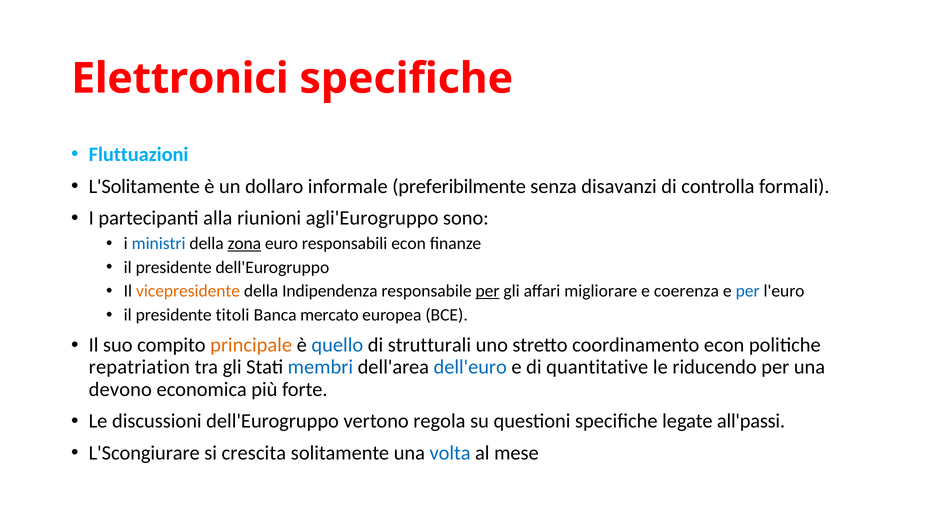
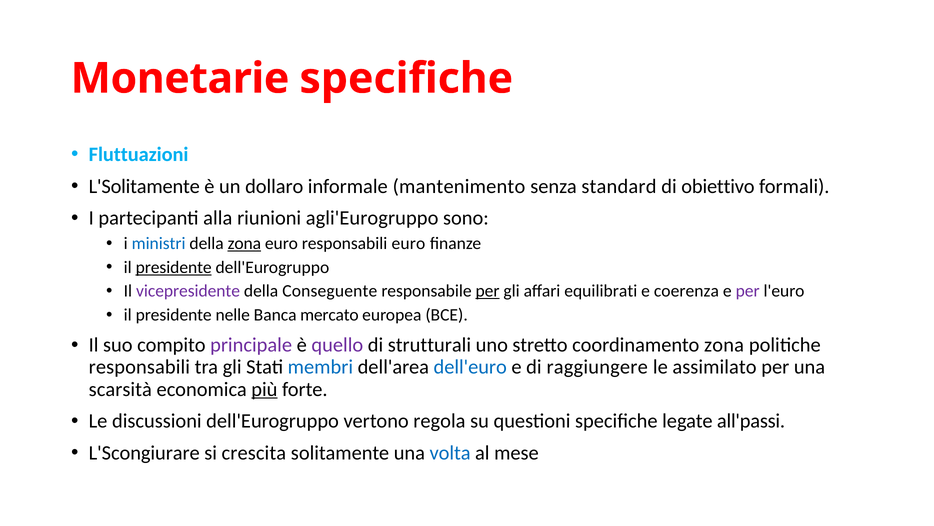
Elettronici: Elettronici -> Monetarie
preferibilmente: preferibilmente -> mantenimento
disavanzi: disavanzi -> standard
controlla: controlla -> obiettivo
responsabili econ: econ -> euro
presidente at (174, 267) underline: none -> present
vicepresidente colour: orange -> purple
Indipendenza: Indipendenza -> Conseguente
migliorare: migliorare -> equilibrati
per at (748, 291) colour: blue -> purple
titoli: titoli -> nelle
principale colour: orange -> purple
quello colour: blue -> purple
coordinamento econ: econ -> zona
repatriation at (139, 367): repatriation -> responsabili
quantitative: quantitative -> raggiungere
riducendo: riducendo -> assimilato
devono: devono -> scarsità
più underline: none -> present
